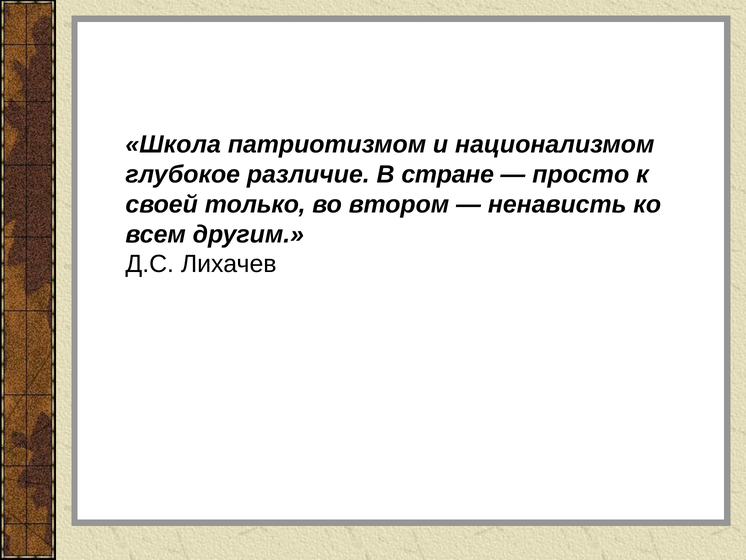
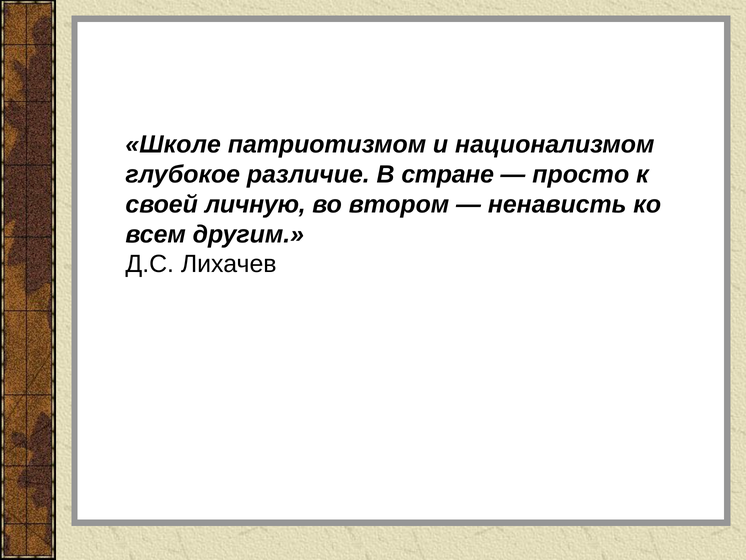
Школа: Школа -> Школе
только: только -> личную
